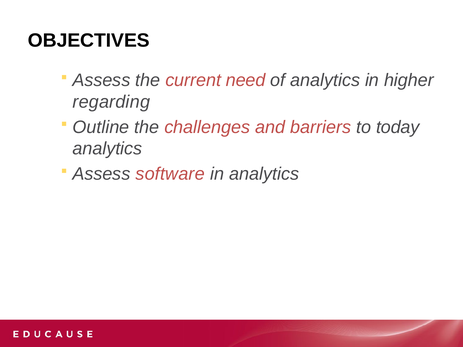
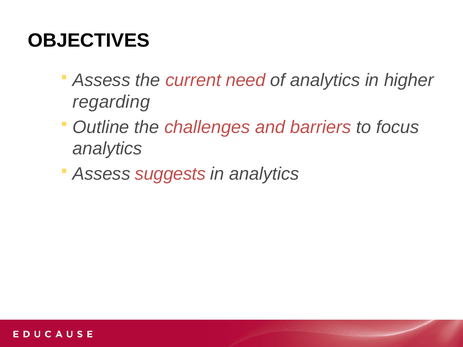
today: today -> focus
software: software -> suggests
